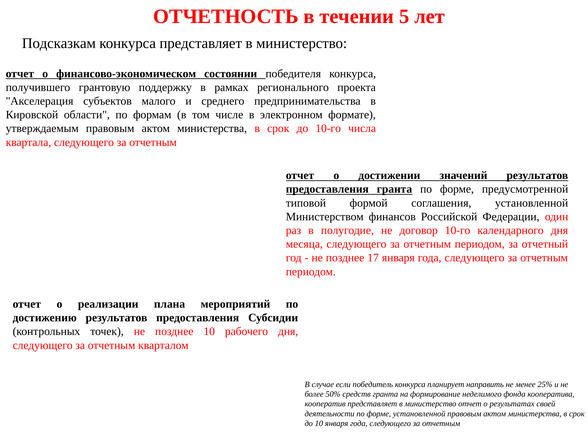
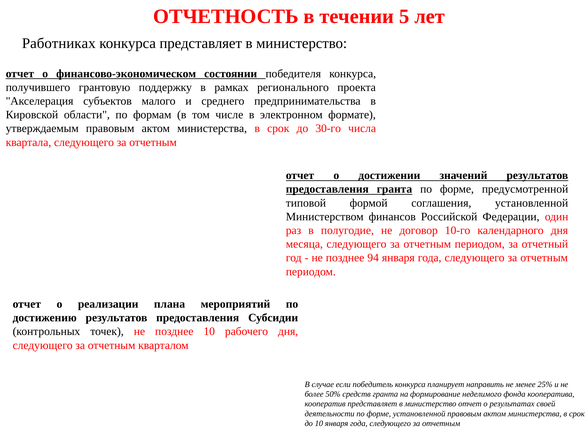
Подсказкам: Подсказкам -> Работниках
до 10-го: 10-го -> 30-го
17: 17 -> 94
